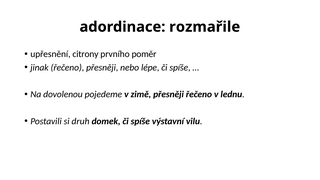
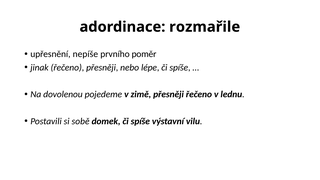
citrony: citrony -> nepíše
druh: druh -> sobě
